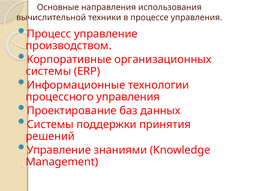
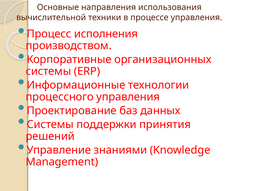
Процесс управление: управление -> исполнения
